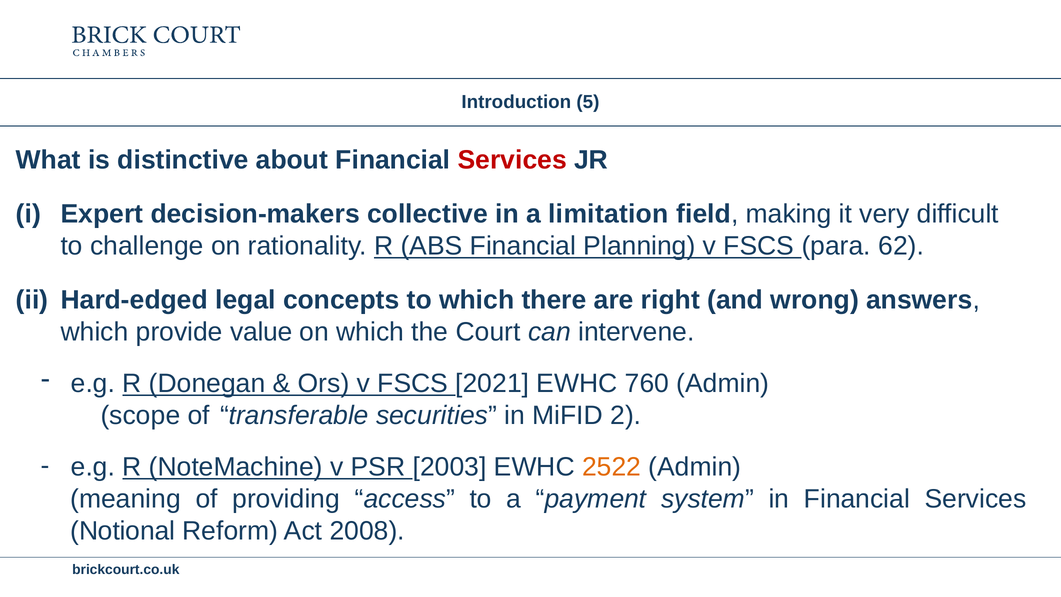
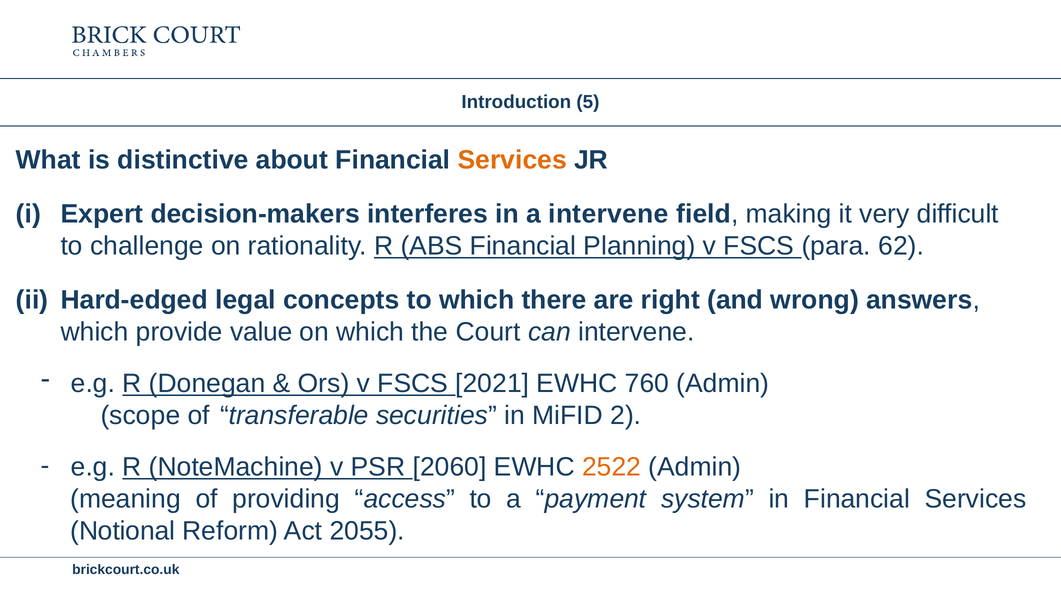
Services at (512, 160) colour: red -> orange
collective: collective -> interferes
a limitation: limitation -> intervene
2003: 2003 -> 2060
2008: 2008 -> 2055
